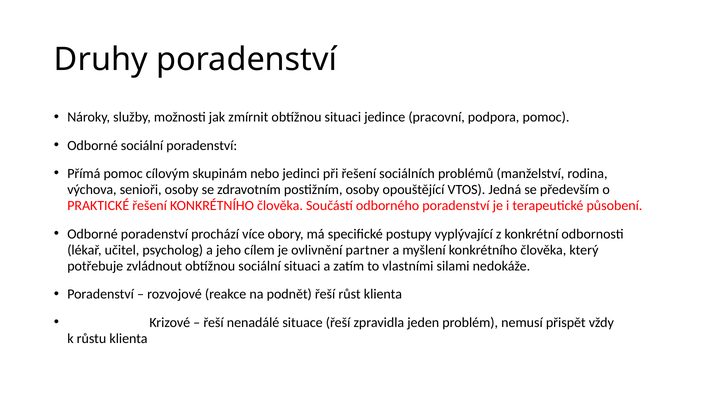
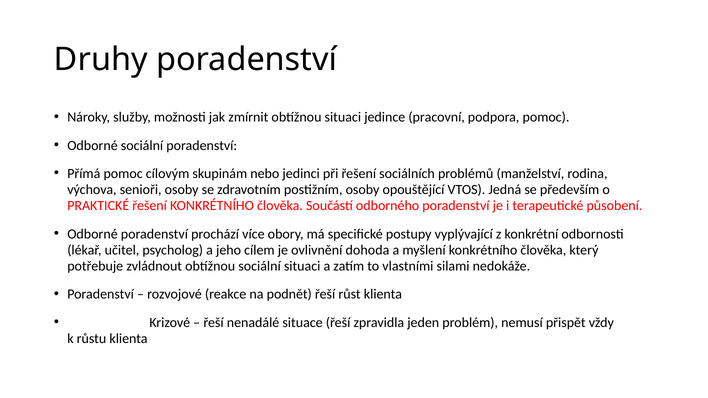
partner: partner -> dohoda
